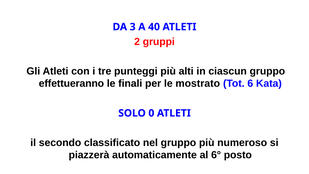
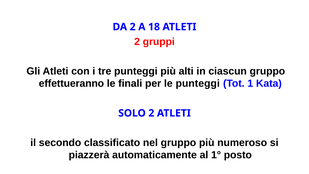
DA 3: 3 -> 2
40: 40 -> 18
le mostrato: mostrato -> punteggi
6: 6 -> 1
SOLO 0: 0 -> 2
6°: 6° -> 1°
